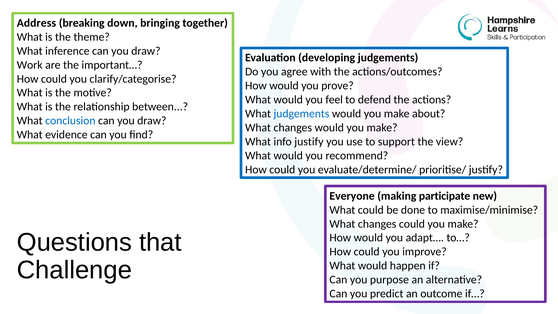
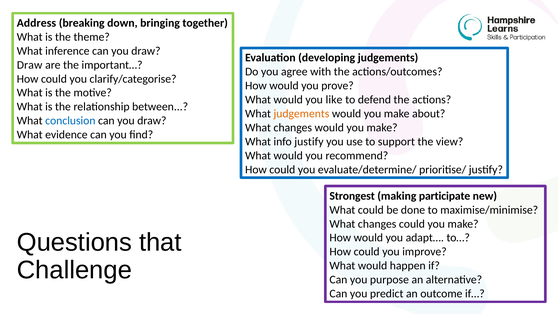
Work at (30, 65): Work -> Draw
feel: feel -> like
judgements at (301, 114) colour: blue -> orange
Everyone: Everyone -> Strongest
